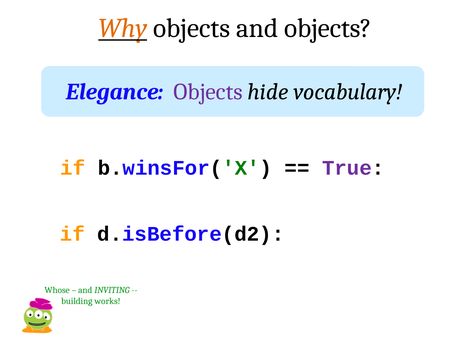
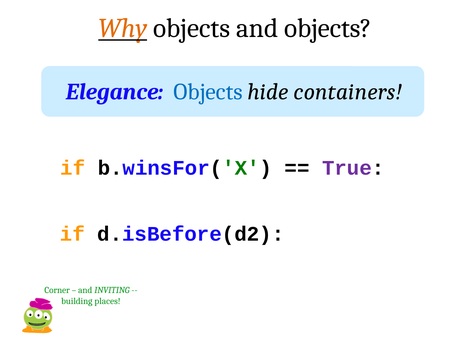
Objects at (208, 92) colour: purple -> blue
vocabulary: vocabulary -> containers
Whose: Whose -> Corner
works: works -> places
